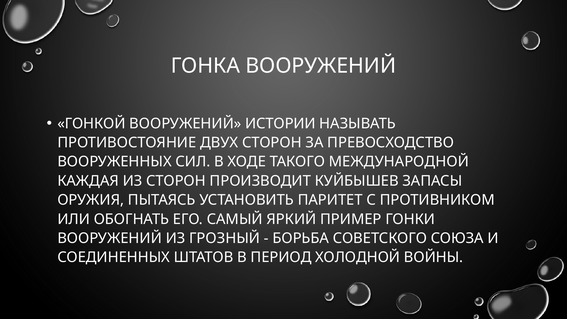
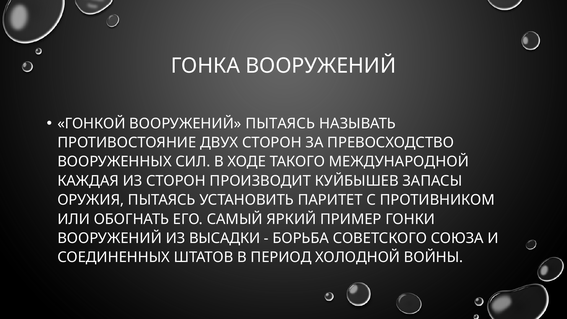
ВООРУЖЕНИЙ ИСТОРИИ: ИСТОРИИ -> ПЫТАЯСЬ
ГРОЗНЫЙ: ГРОЗНЫЙ -> ВЫСАДКИ
